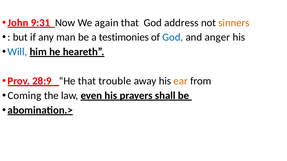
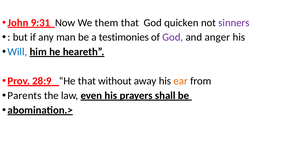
again: again -> them
address: address -> quicken
sinners colour: orange -> purple
God at (173, 37) colour: blue -> purple
trouble: trouble -> without
Coming: Coming -> Parents
